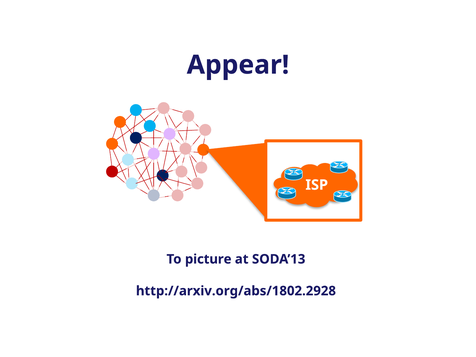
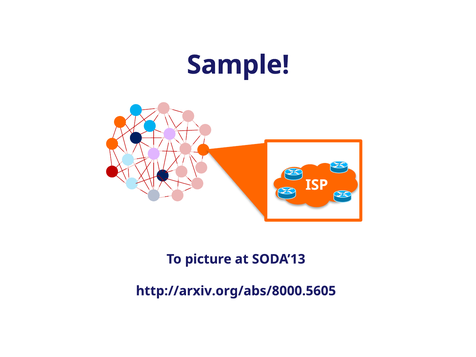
Appear: Appear -> Sample
http://arxiv.org/abs/1802.2928: http://arxiv.org/abs/1802.2928 -> http://arxiv.org/abs/8000.5605
